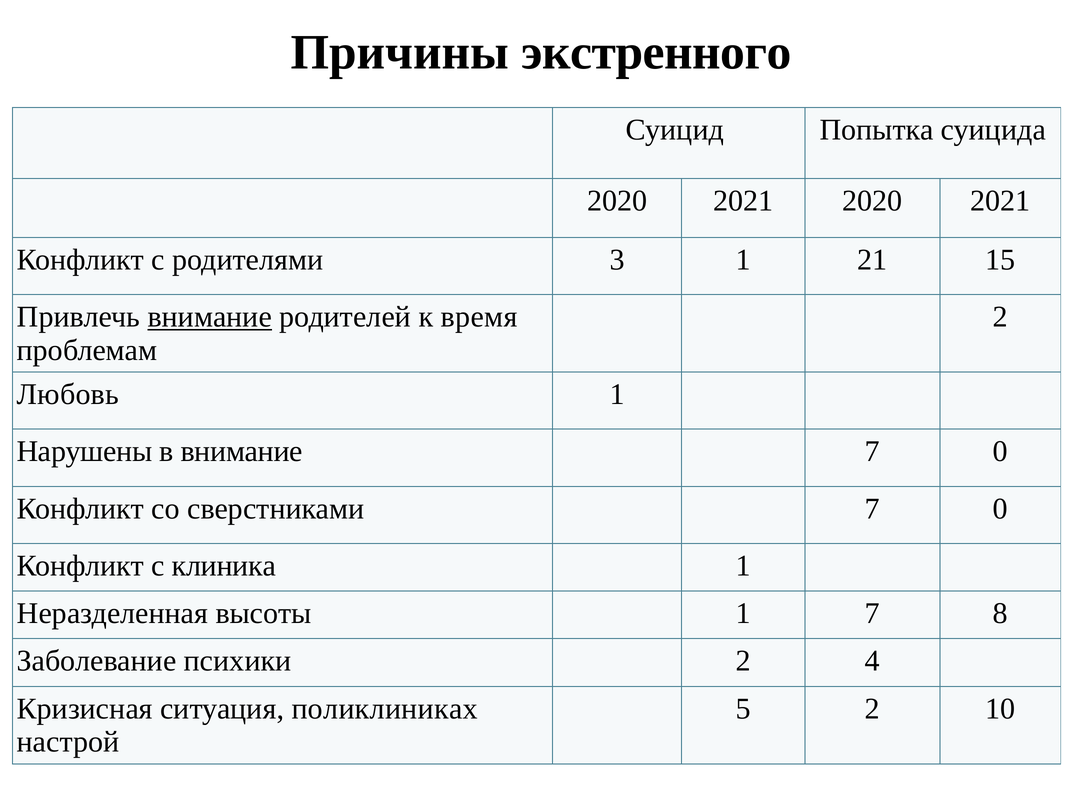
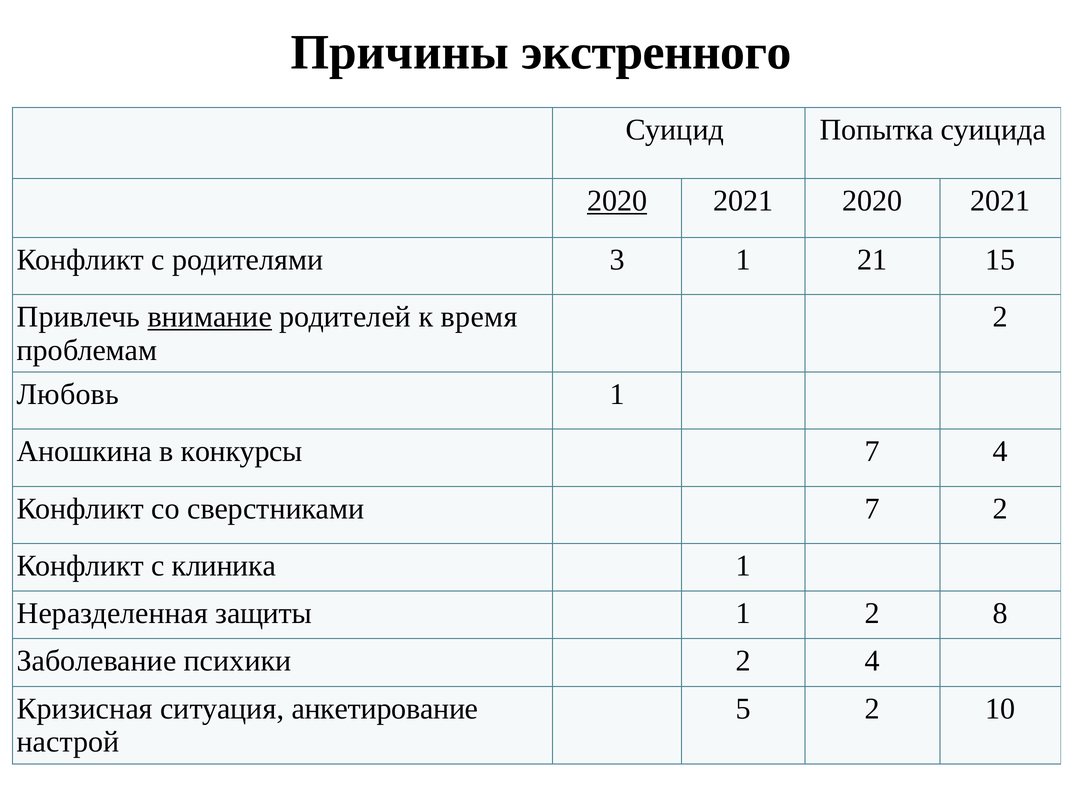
2020 at (617, 201) underline: none -> present
Нарушены: Нарушены -> Аношкина
в внимание: внимание -> конкурсы
0 at (1000, 452): 0 -> 4
сверстниками 7 0: 0 -> 2
высоты: высоты -> защиты
1 7: 7 -> 2
поликлиниках: поликлиниках -> анкетирование
